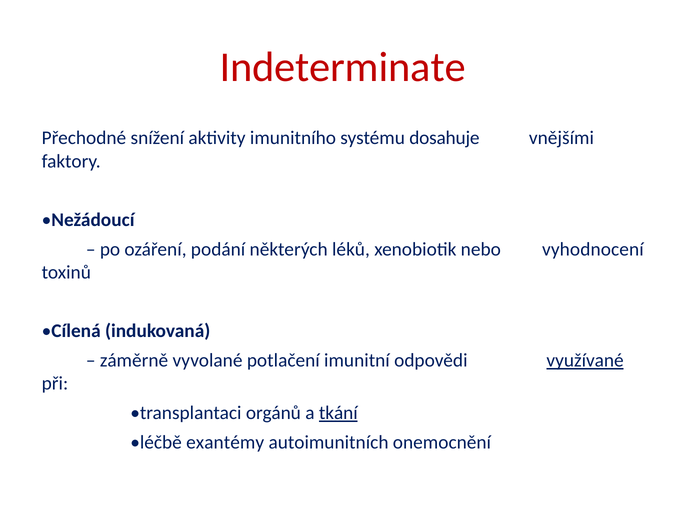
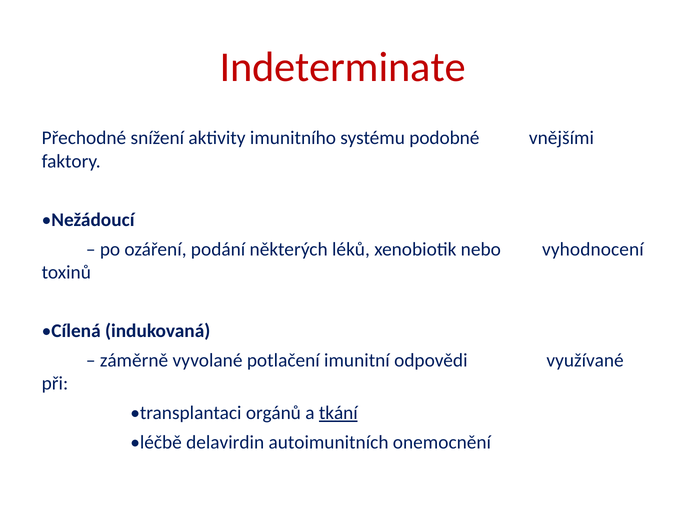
dosahuje: dosahuje -> podobné
využívané underline: present -> none
exantémy: exantémy -> delavirdin
